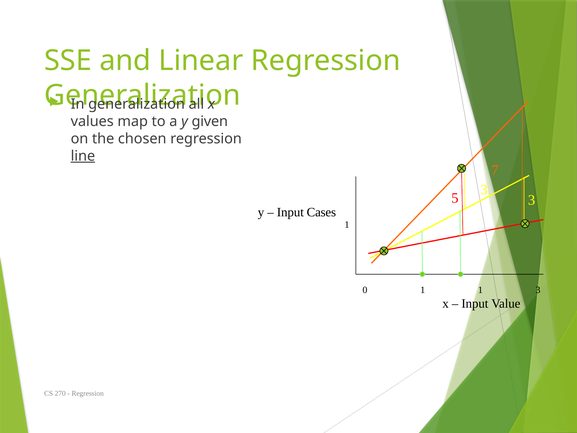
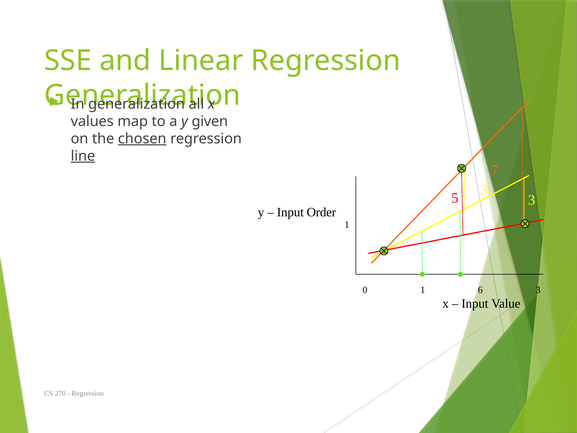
chosen underline: none -> present
Cases: Cases -> Order
1 1: 1 -> 6
